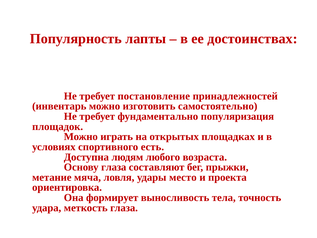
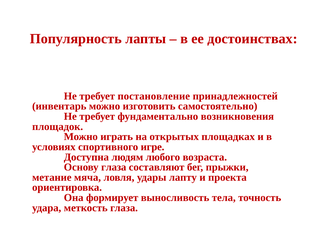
популяризация: популяризация -> возникновения
есть: есть -> игре
место: место -> лапту
